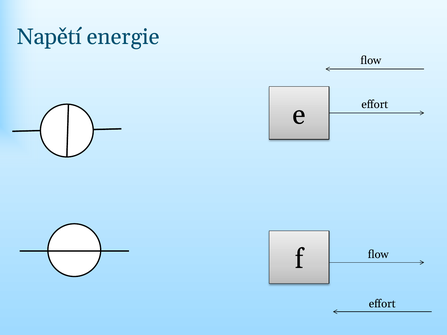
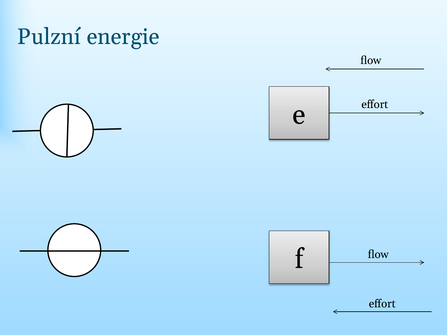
Napětí: Napětí -> Pulzní
